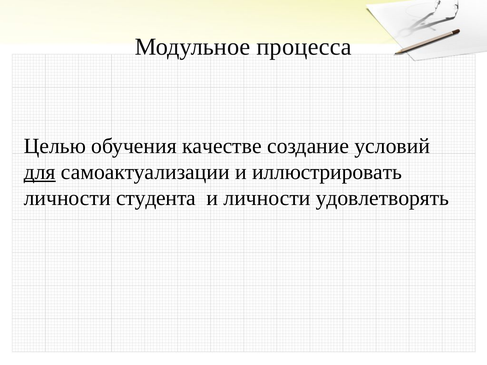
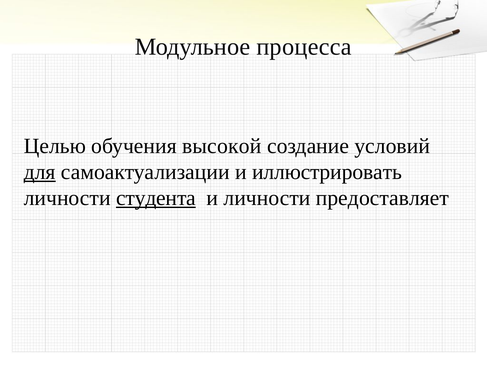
качестве: качестве -> высокой
студента underline: none -> present
удовлетворять: удовлетворять -> предоставляет
